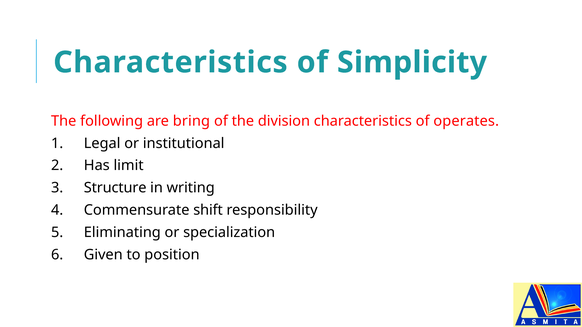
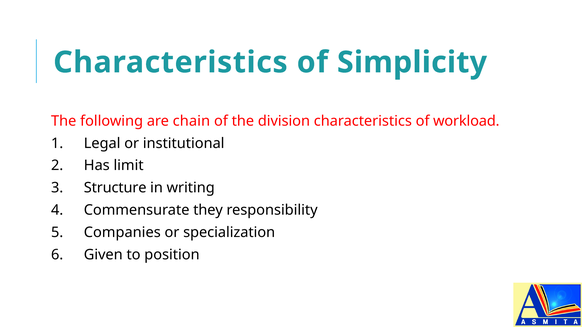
bring: bring -> chain
operates: operates -> workload
shift: shift -> they
Eliminating: Eliminating -> Companies
